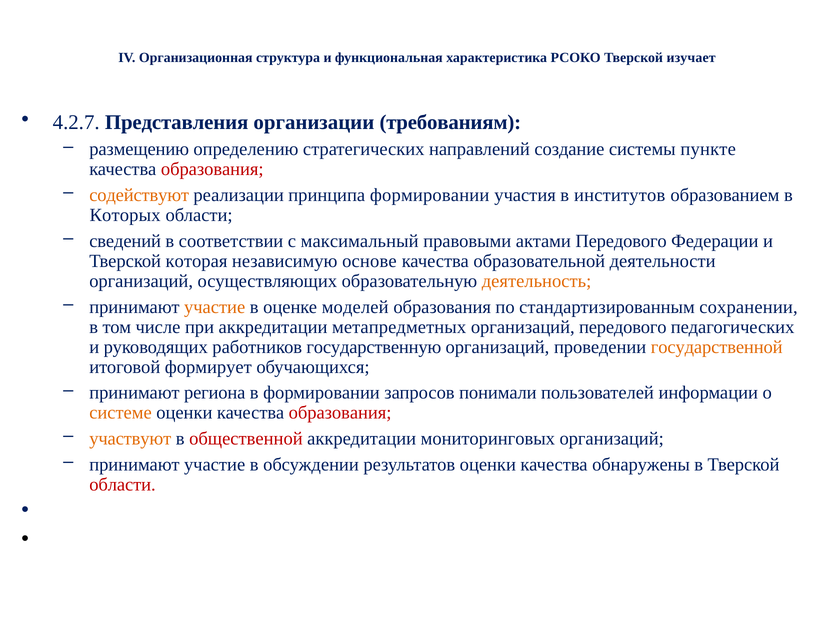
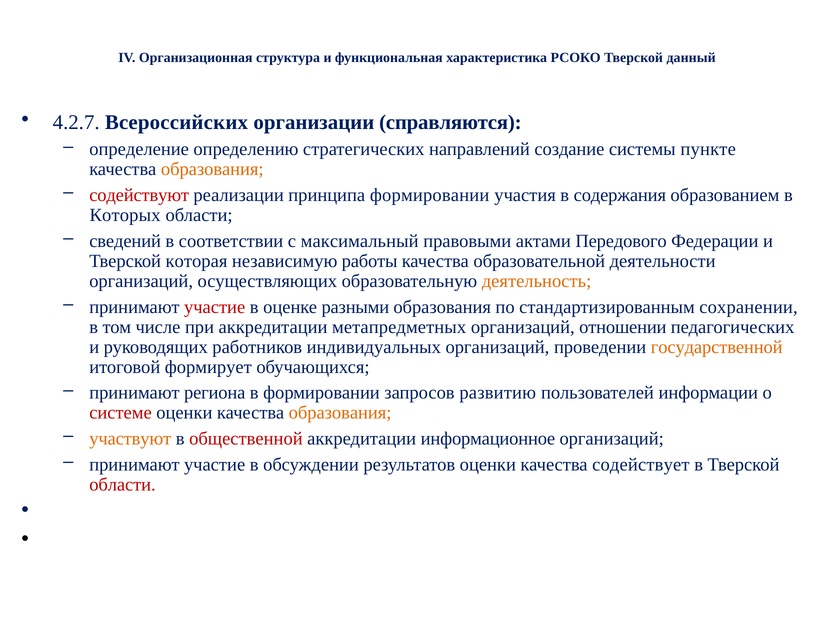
изучает: изучает -> данный
Представления: Представления -> Всероссийских
требованиям: требованиям -> справляются
размещению: размещению -> определение
образования at (212, 169) colour: red -> orange
содействуют colour: orange -> red
институтов: институтов -> содержания
основе: основе -> работы
участие at (215, 307) colour: orange -> red
моделей: моделей -> разными
организаций передового: передового -> отношении
государственную: государственную -> индивидуальных
понимали: понимали -> развитию
системе colour: orange -> red
образования at (340, 413) colour: red -> orange
мониторинговых: мониторинговых -> информационное
обнаружены: обнаружены -> содействует
